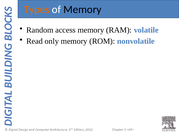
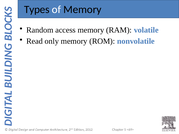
Types colour: orange -> black
